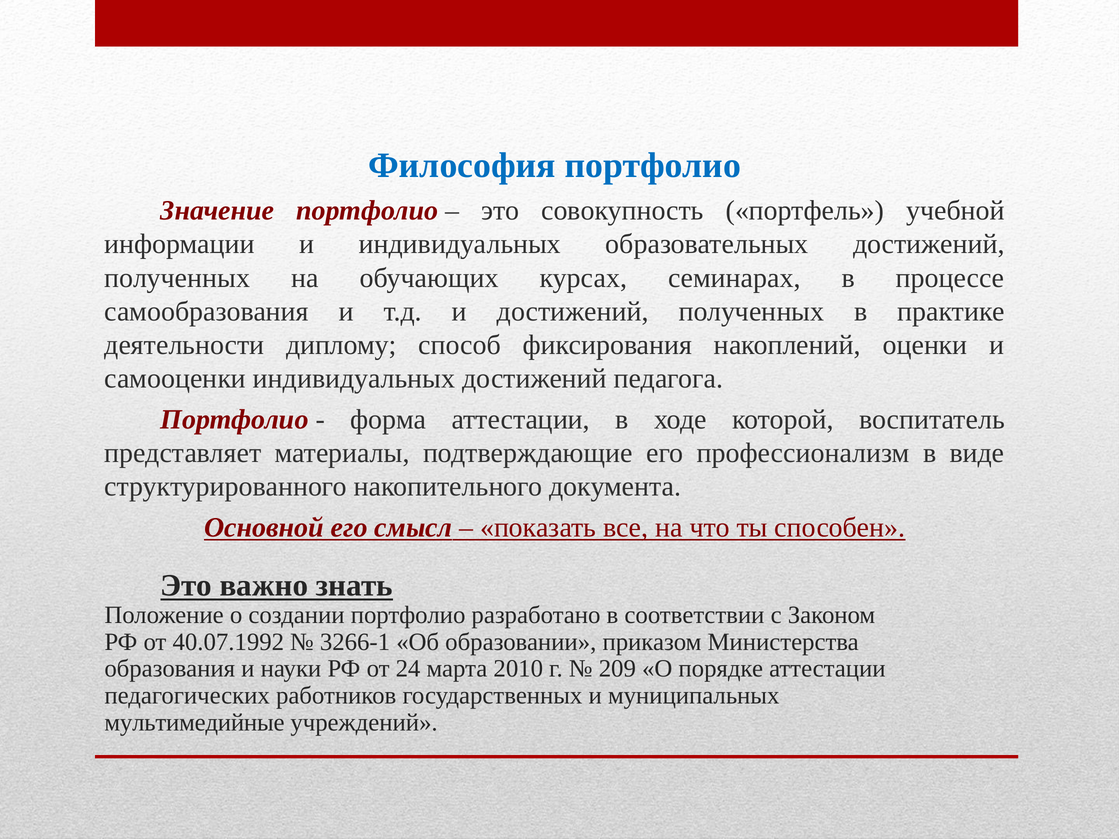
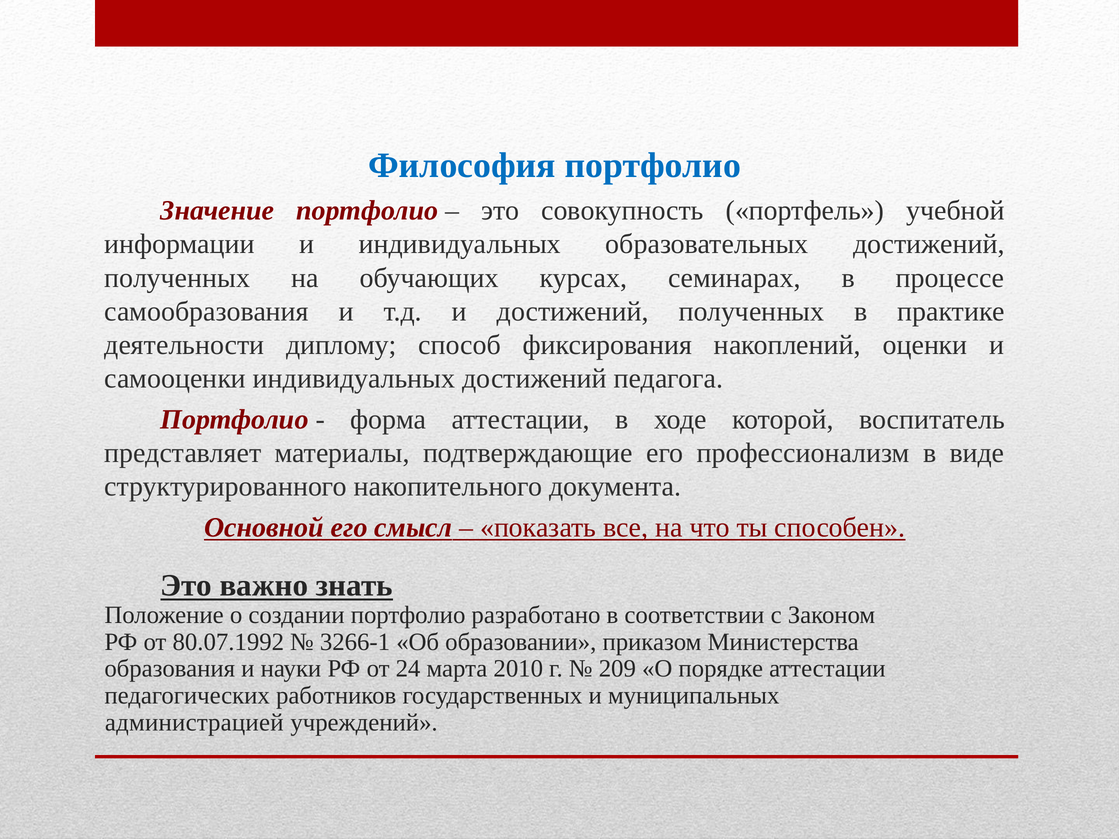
40.07.1992: 40.07.1992 -> 80.07.1992
мультимедийные: мультимедийные -> администрацией
